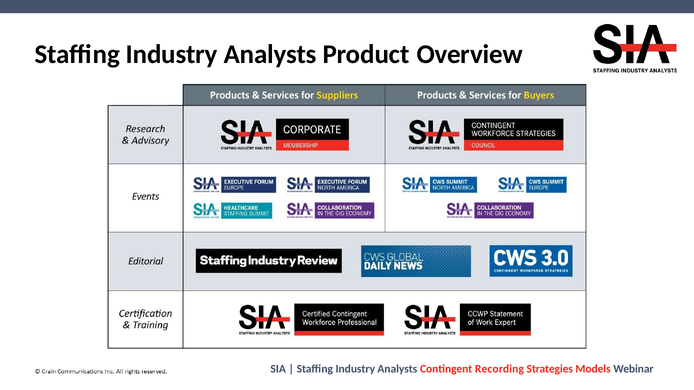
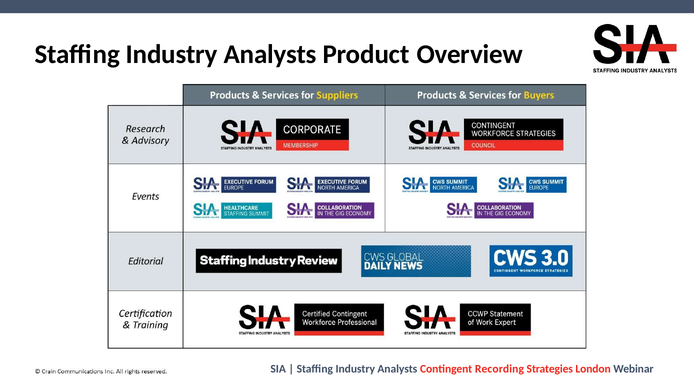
Models: Models -> London
